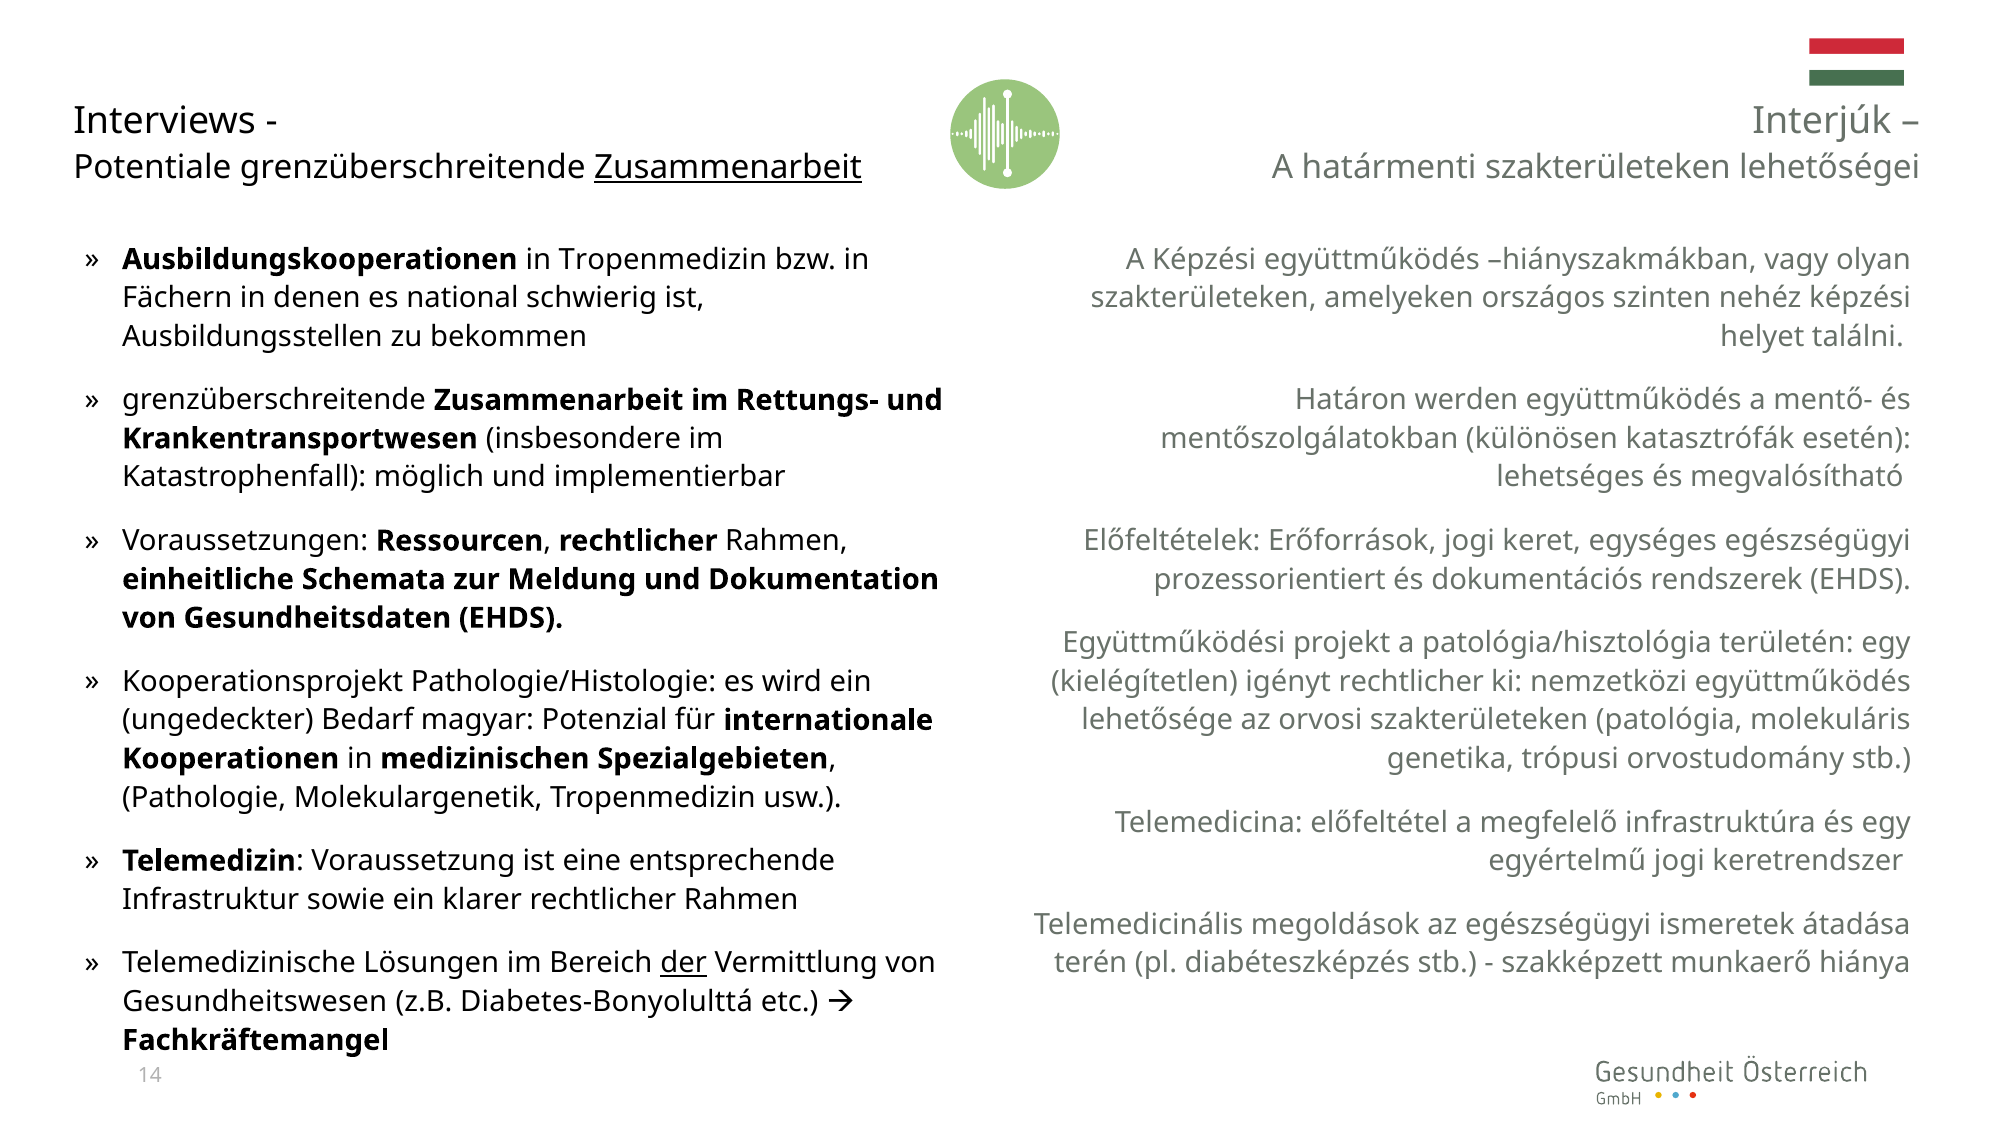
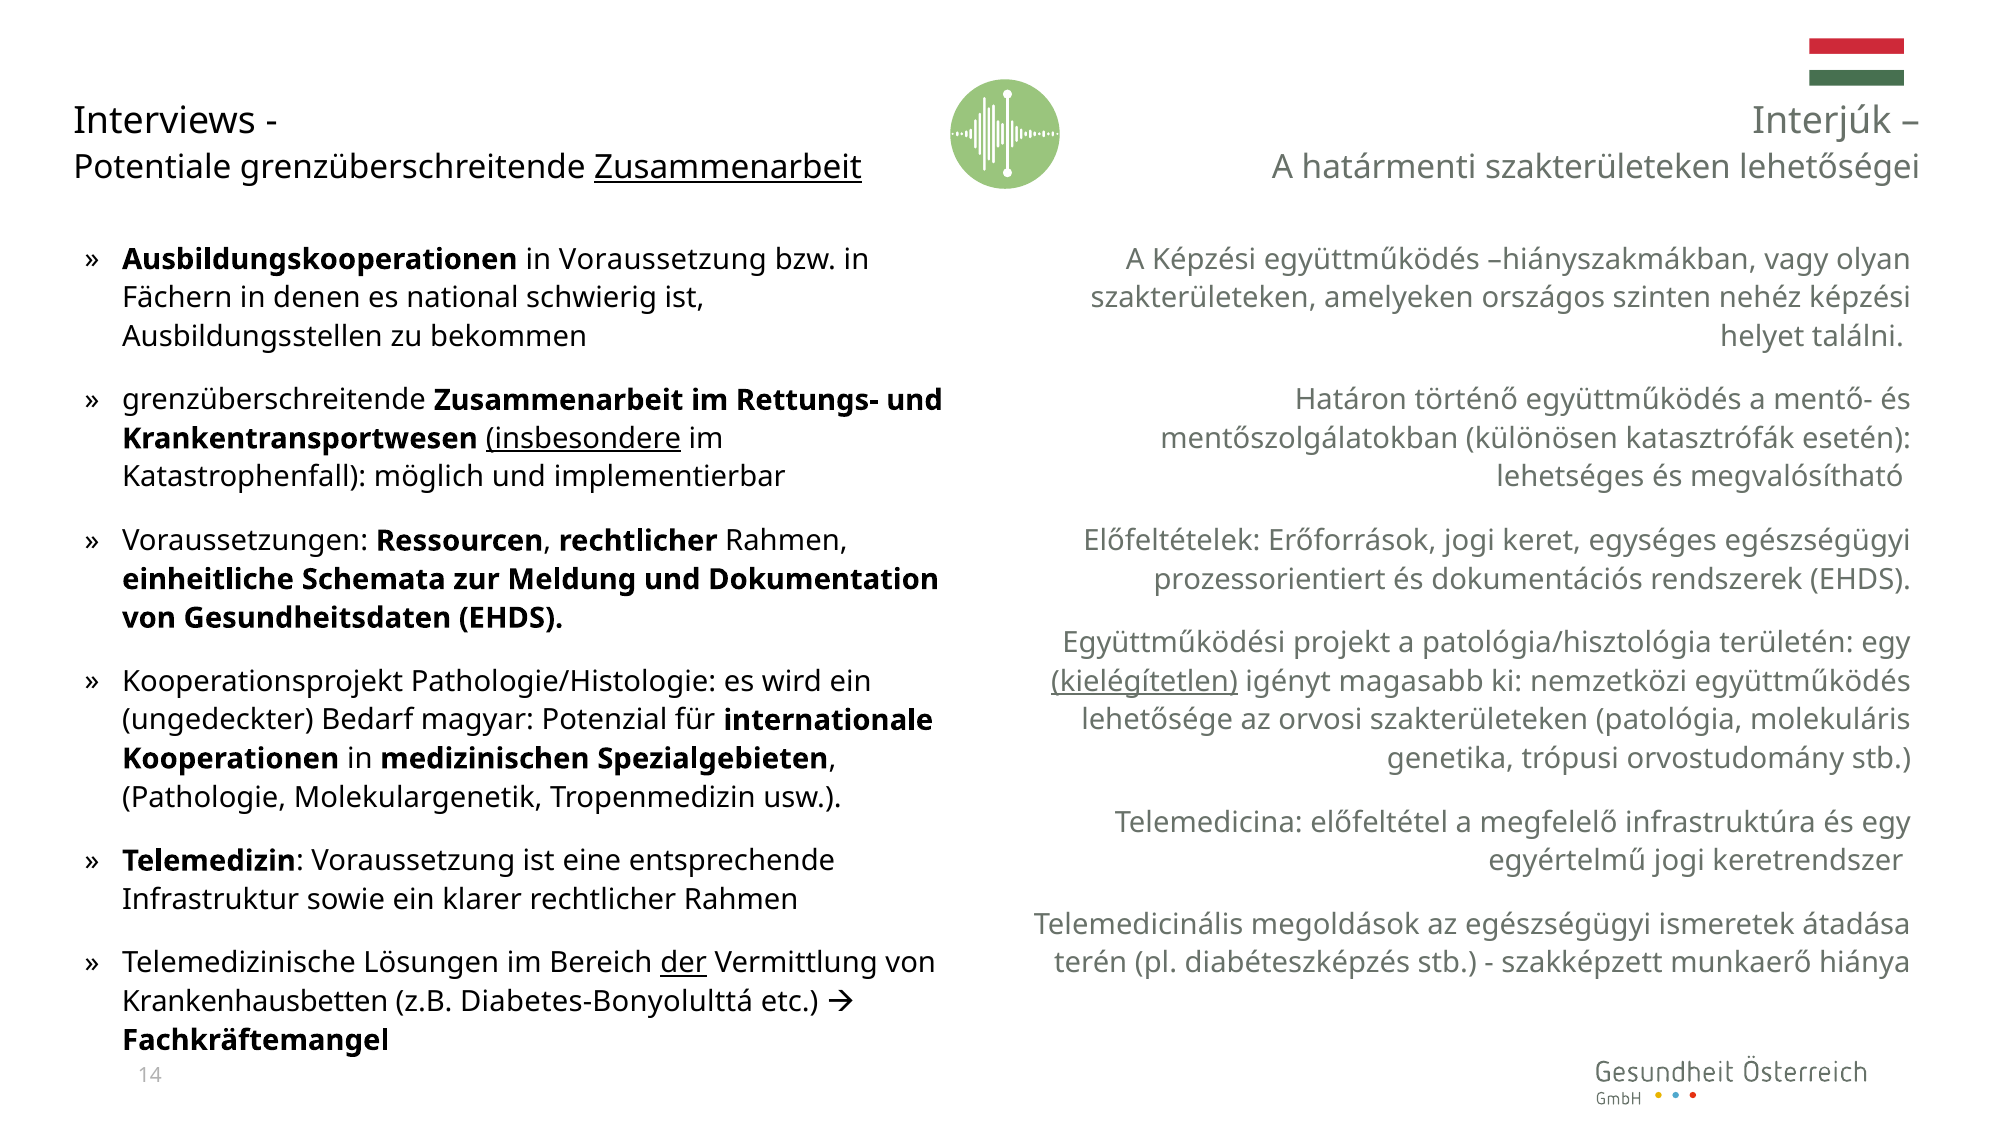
in Tropenmedizin: Tropenmedizin -> Voraussetzung
werden: werden -> történő
insbesondere underline: none -> present
kielégítetlen underline: none -> present
igényt rechtlicher: rechtlicher -> magasabb
Gesundheitswesen: Gesundheitswesen -> Krankenhausbetten
